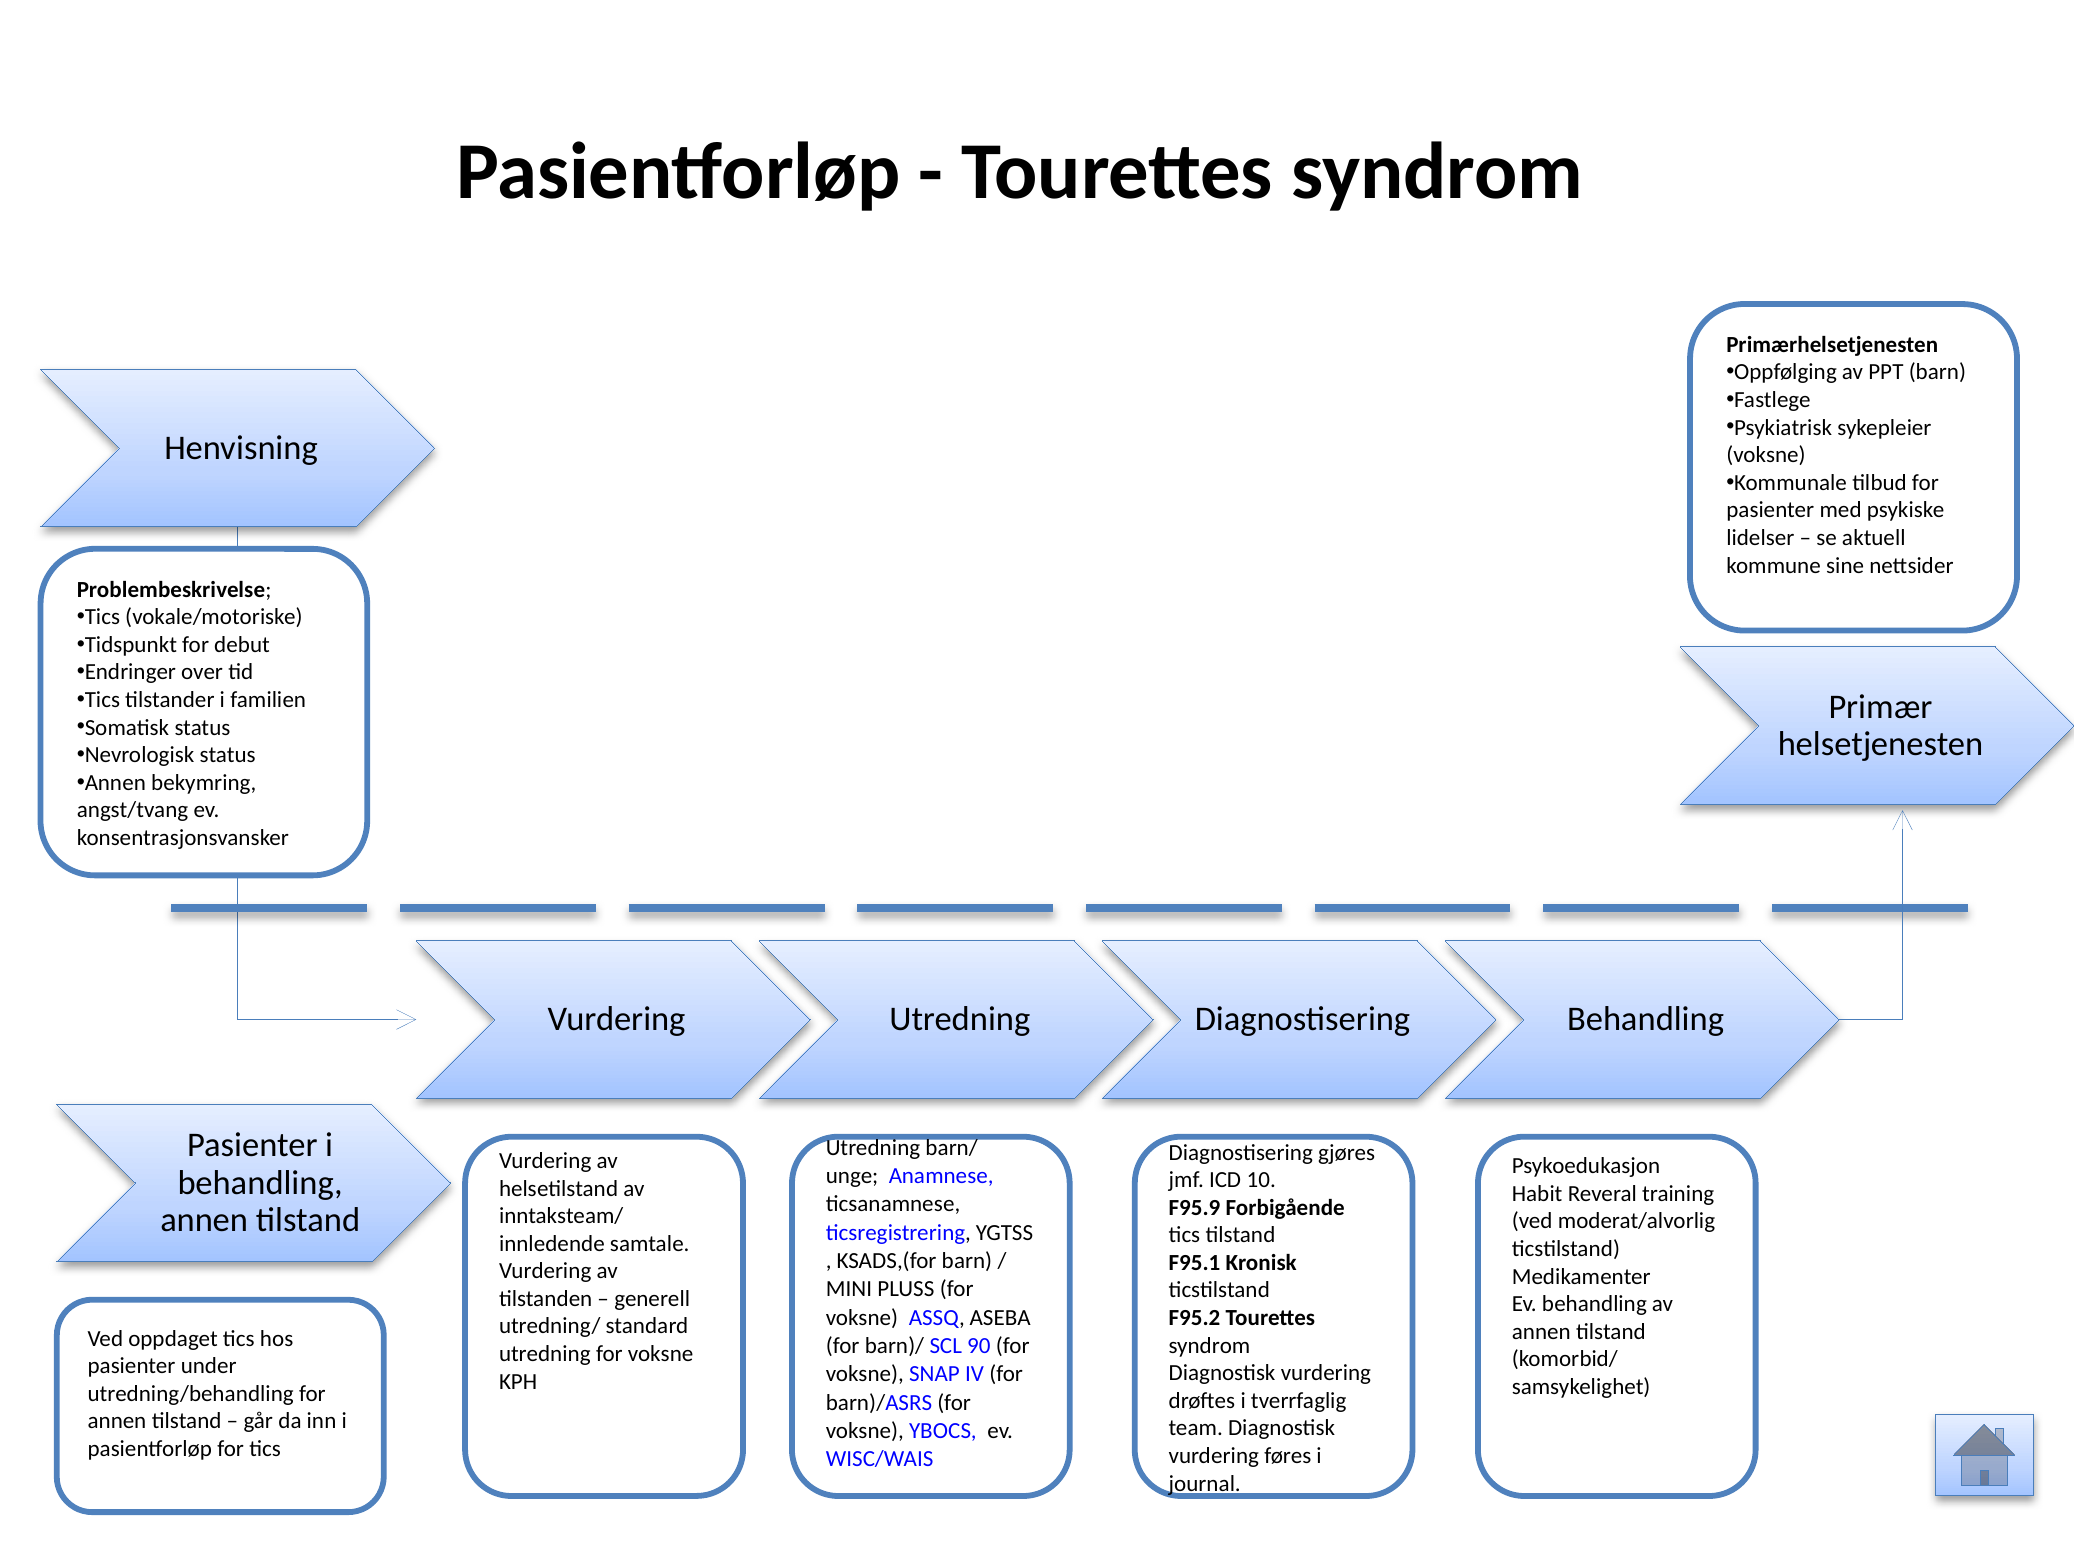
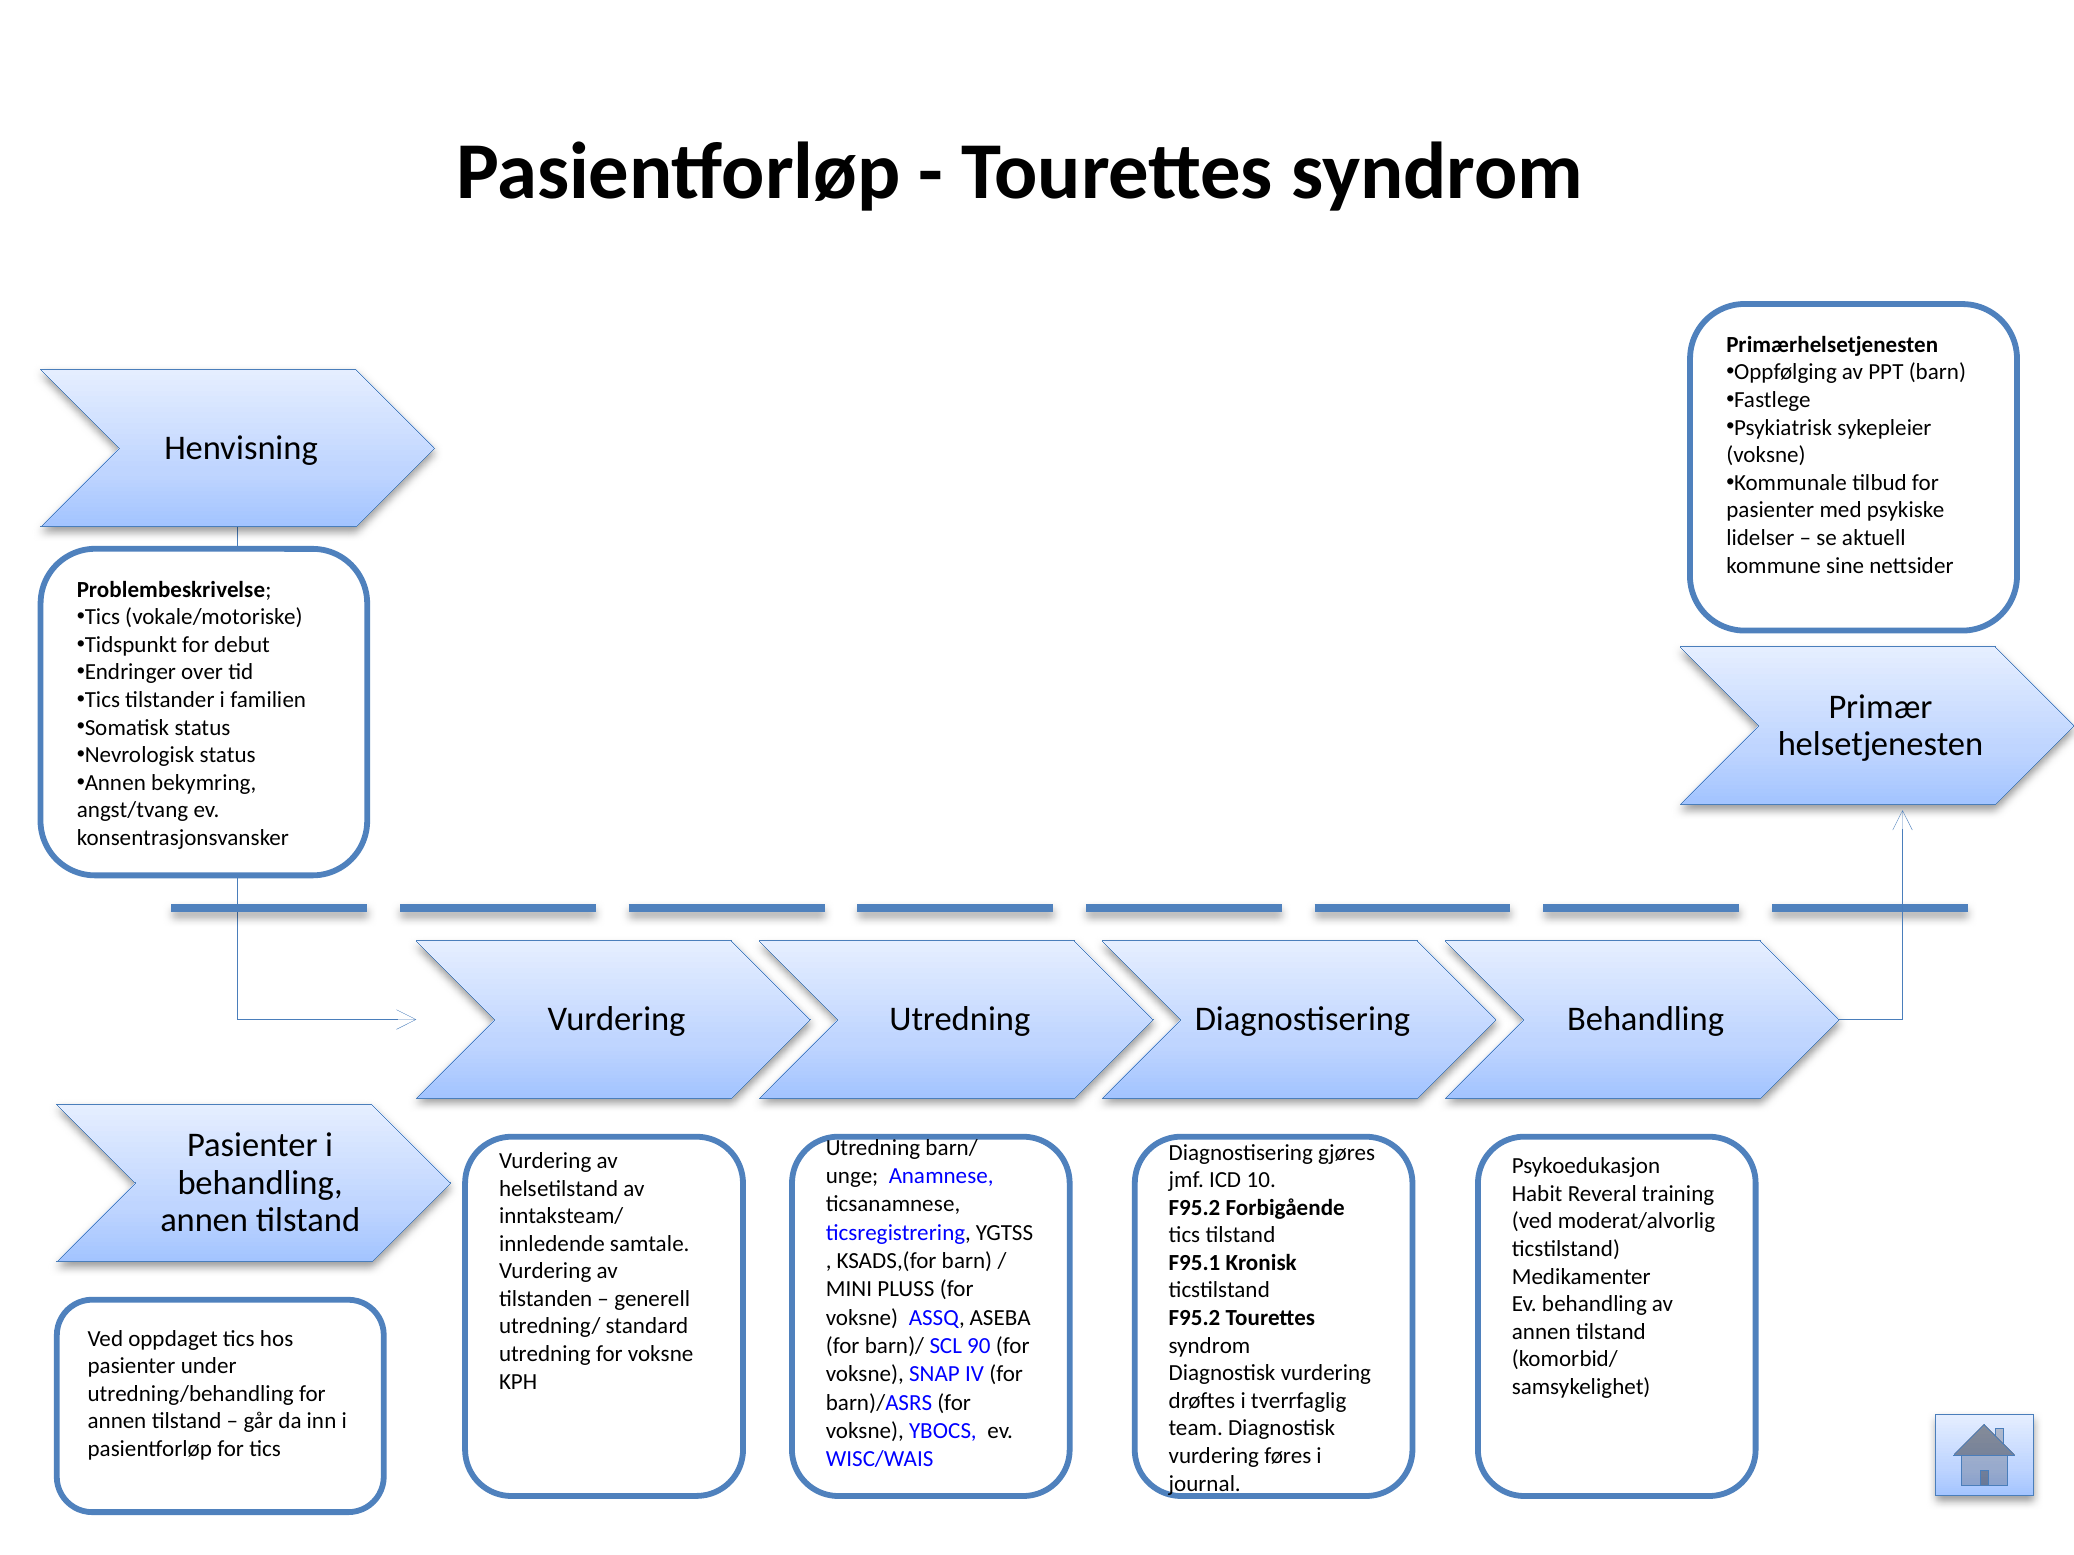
F95.9 at (1195, 1208): F95.9 -> F95.2
